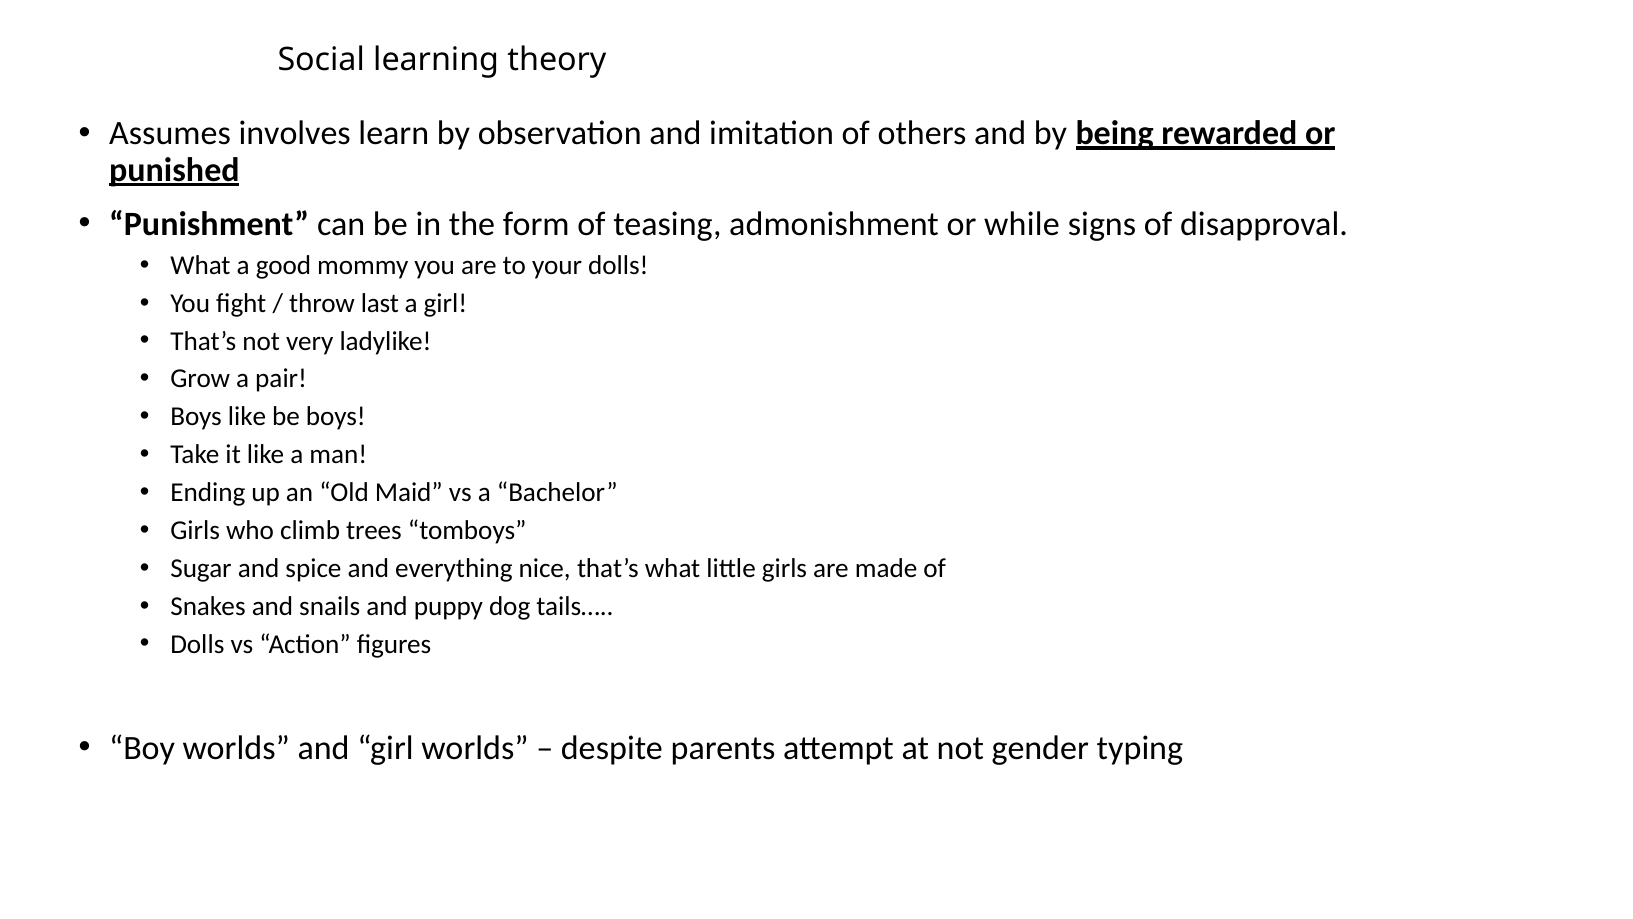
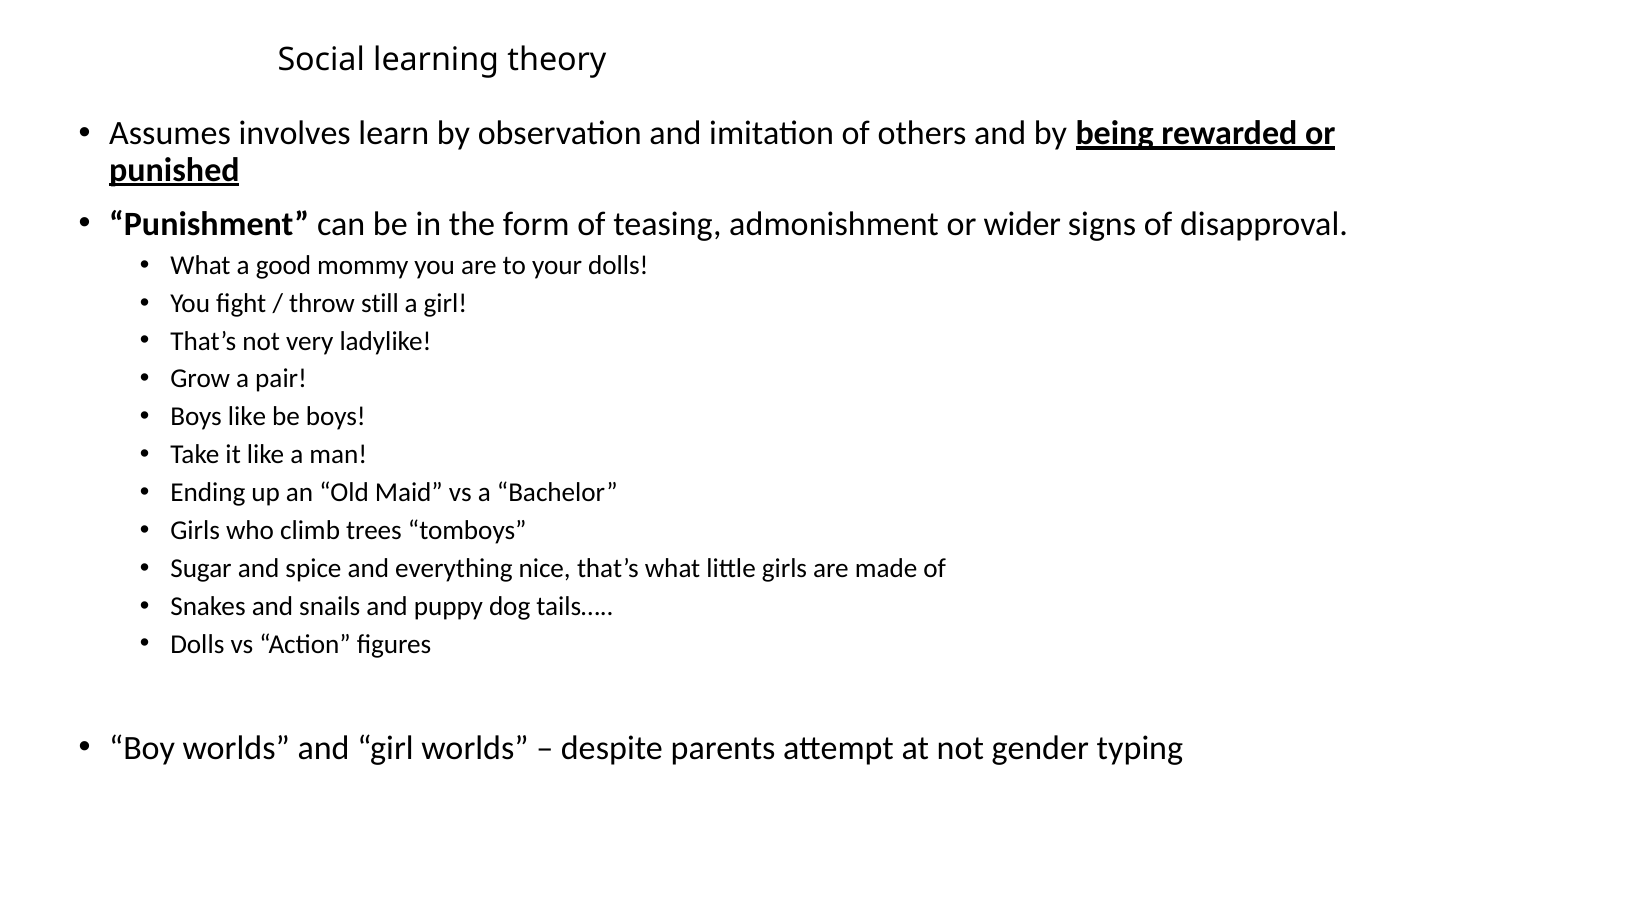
while: while -> wider
last: last -> still
